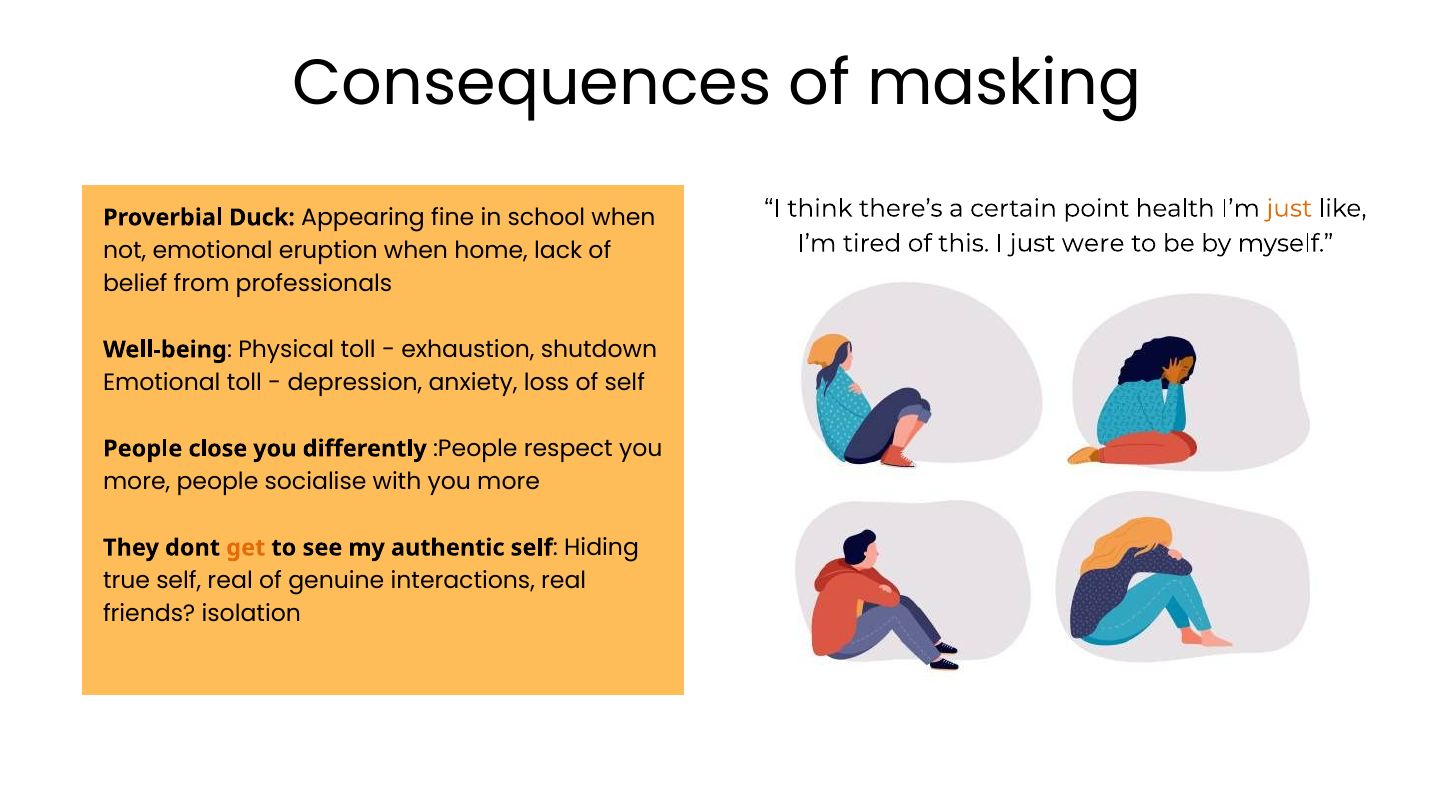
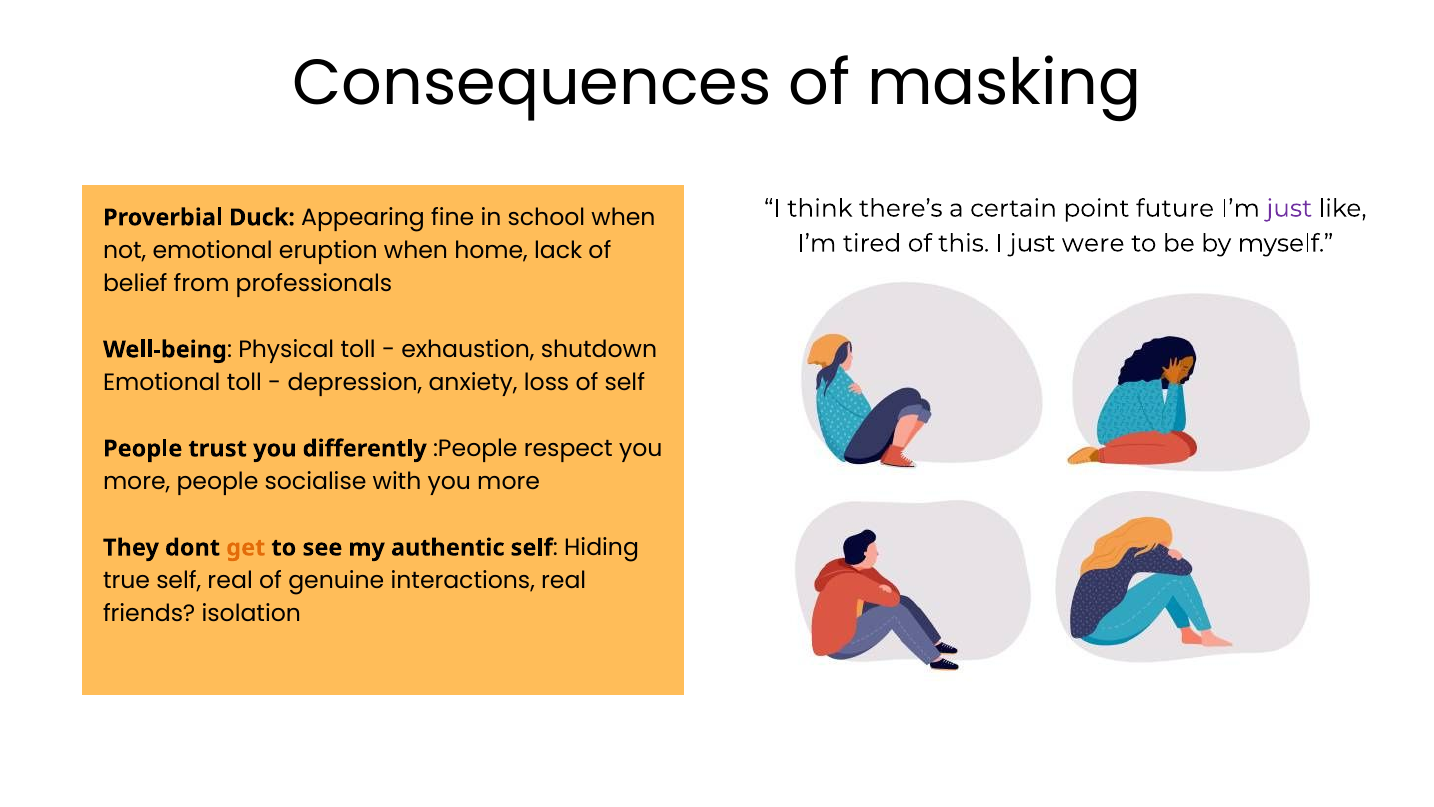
health: health -> future
just at (1289, 208) colour: orange -> purple
close: close -> trust
